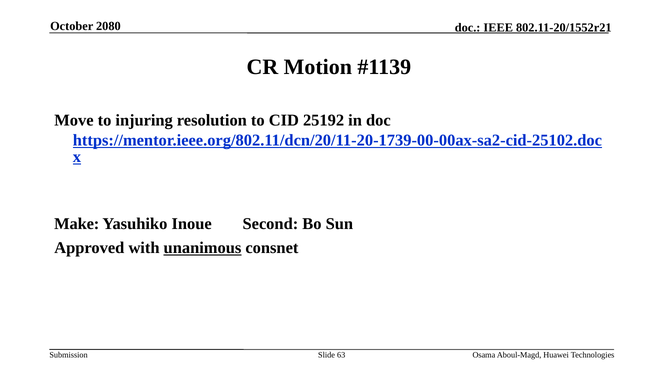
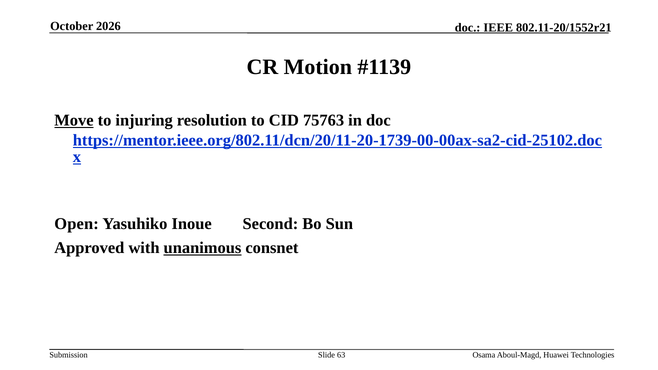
2080: 2080 -> 2026
Move underline: none -> present
25192: 25192 -> 75763
Make: Make -> Open
